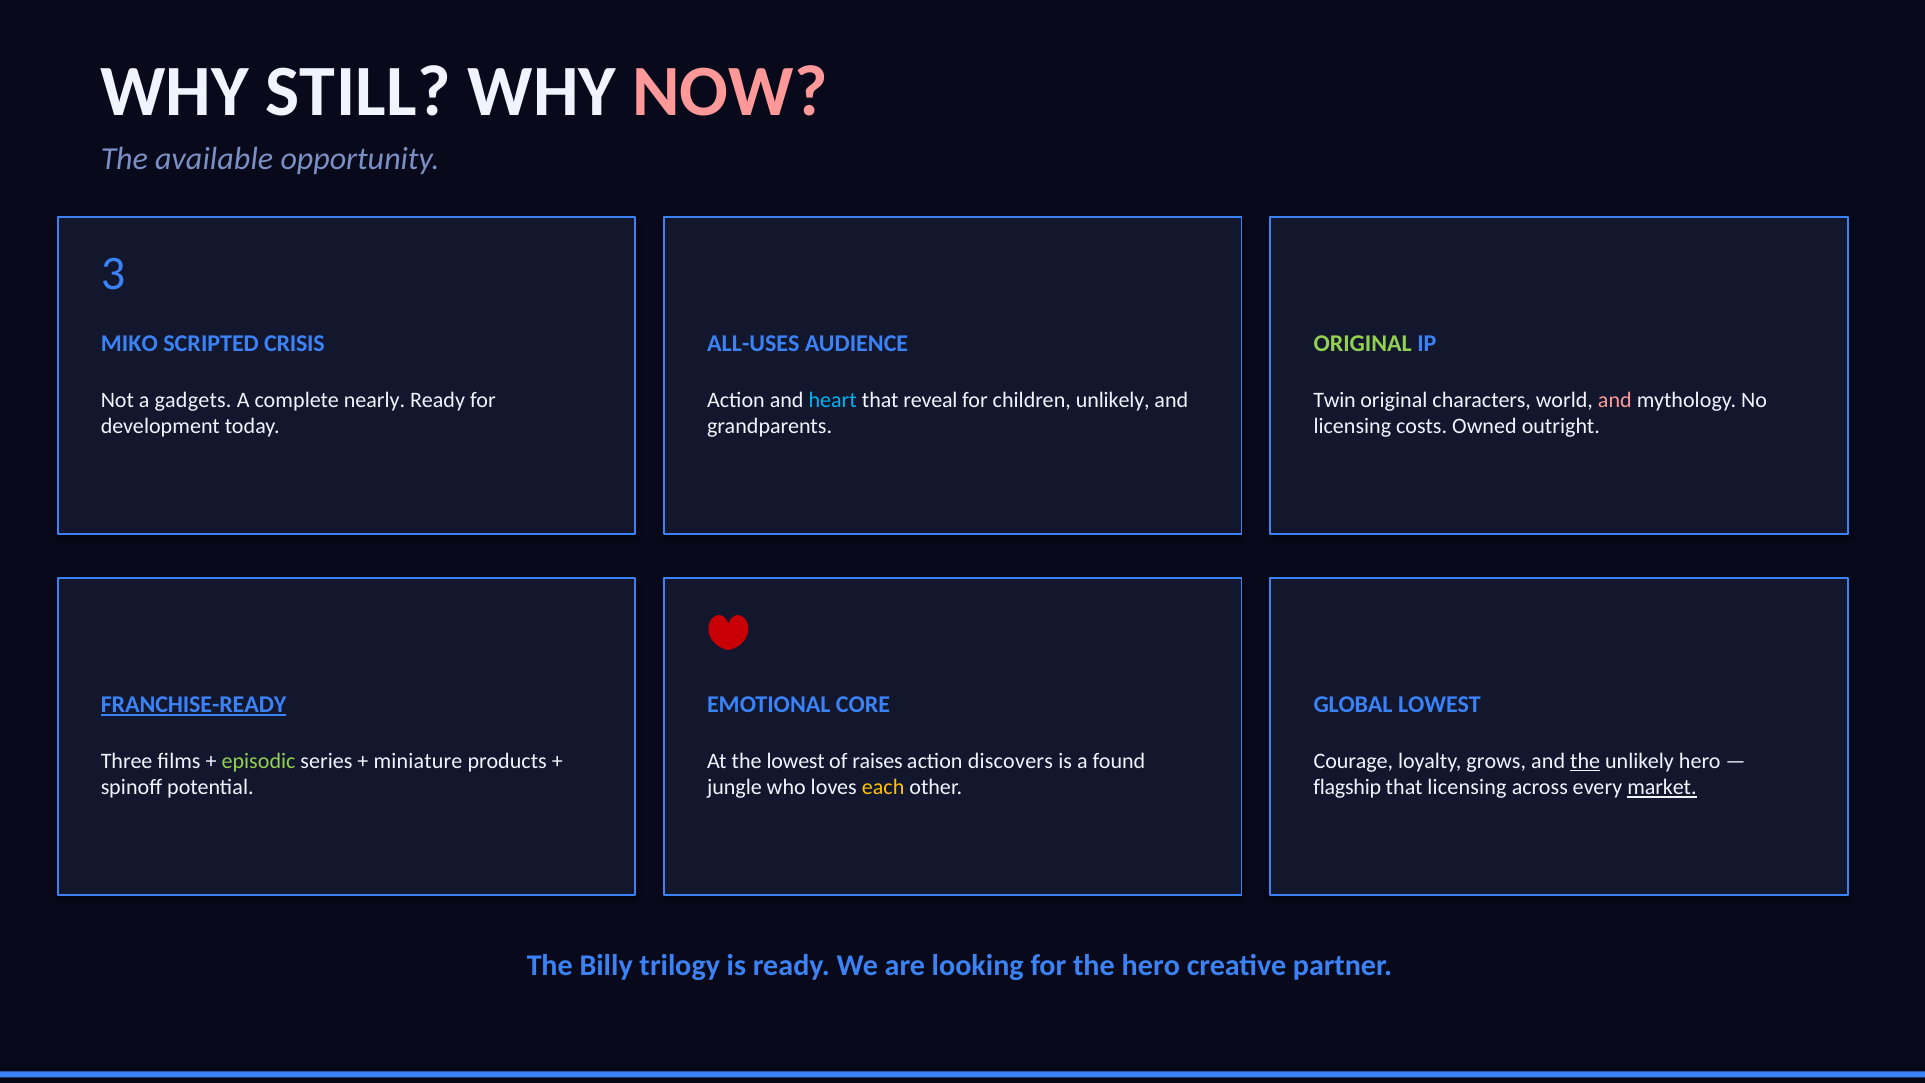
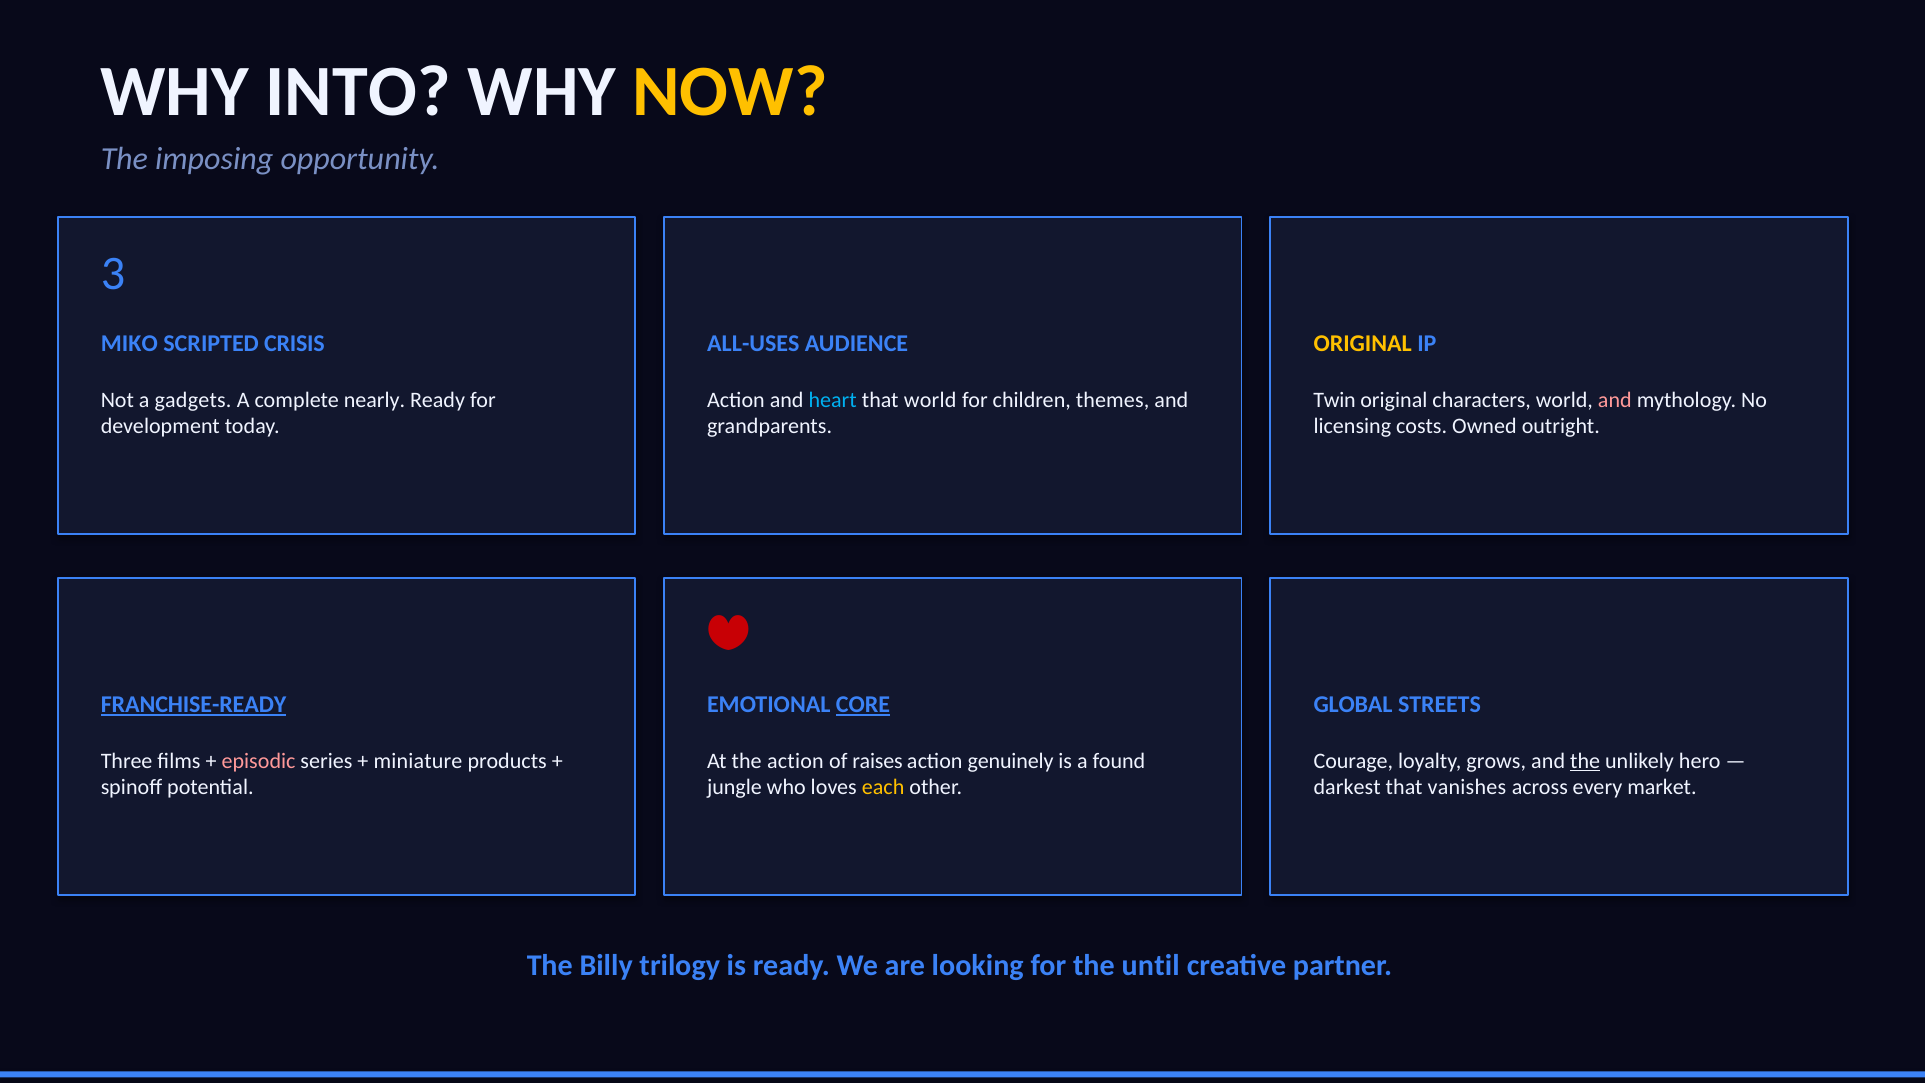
STILL: STILL -> INTO
NOW colour: pink -> yellow
available: available -> imposing
ORIGINAL at (1363, 344) colour: light green -> yellow
that reveal: reveal -> world
children unlikely: unlikely -> themes
CORE underline: none -> present
GLOBAL LOWEST: LOWEST -> STREETS
episodic colour: light green -> pink
the lowest: lowest -> action
discovers: discovers -> genuinely
flagship: flagship -> darkest
that licensing: licensing -> vanishes
market underline: present -> none
the hero: hero -> until
